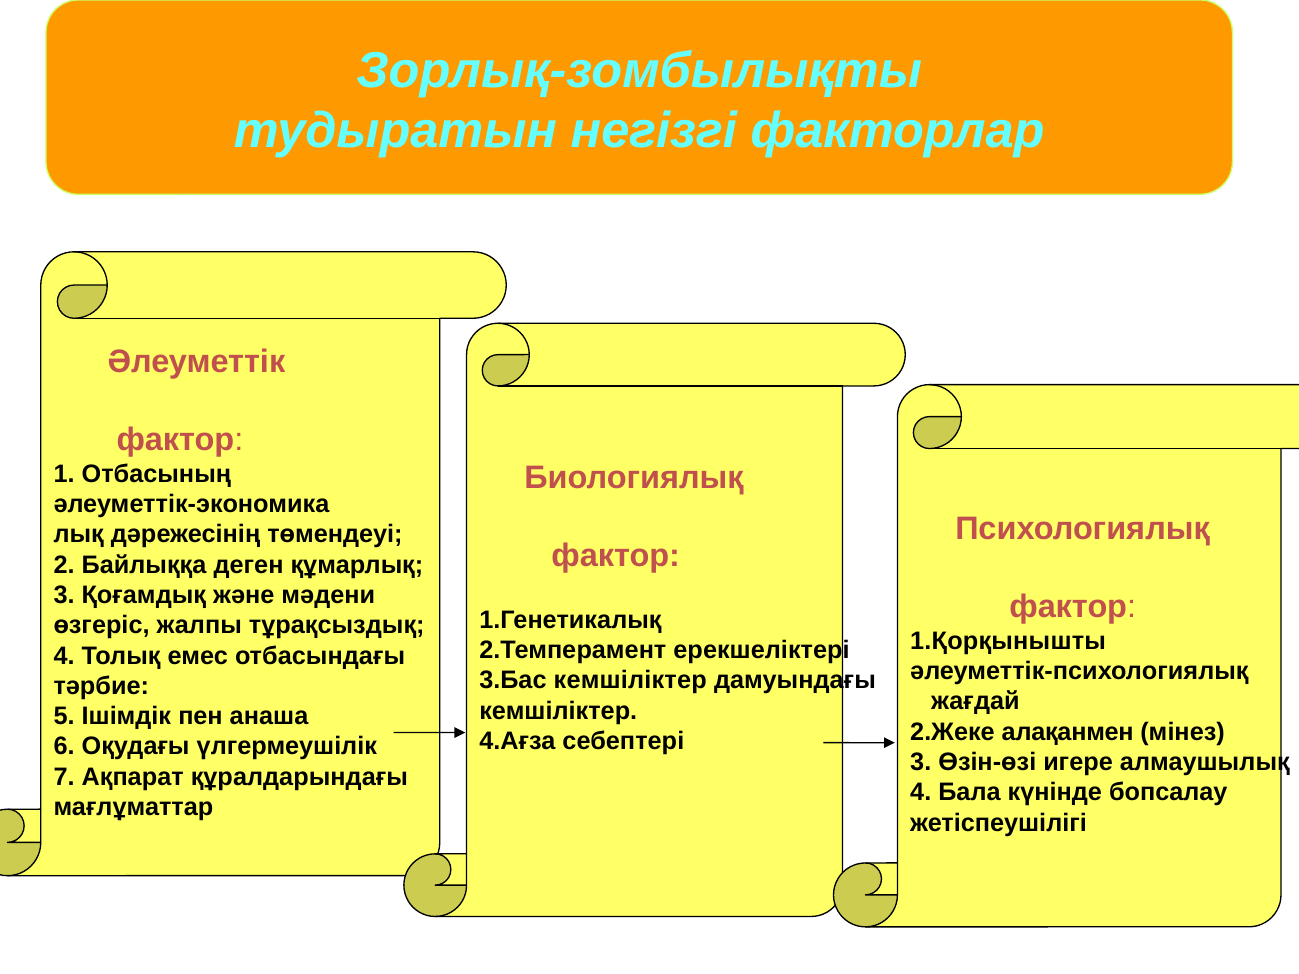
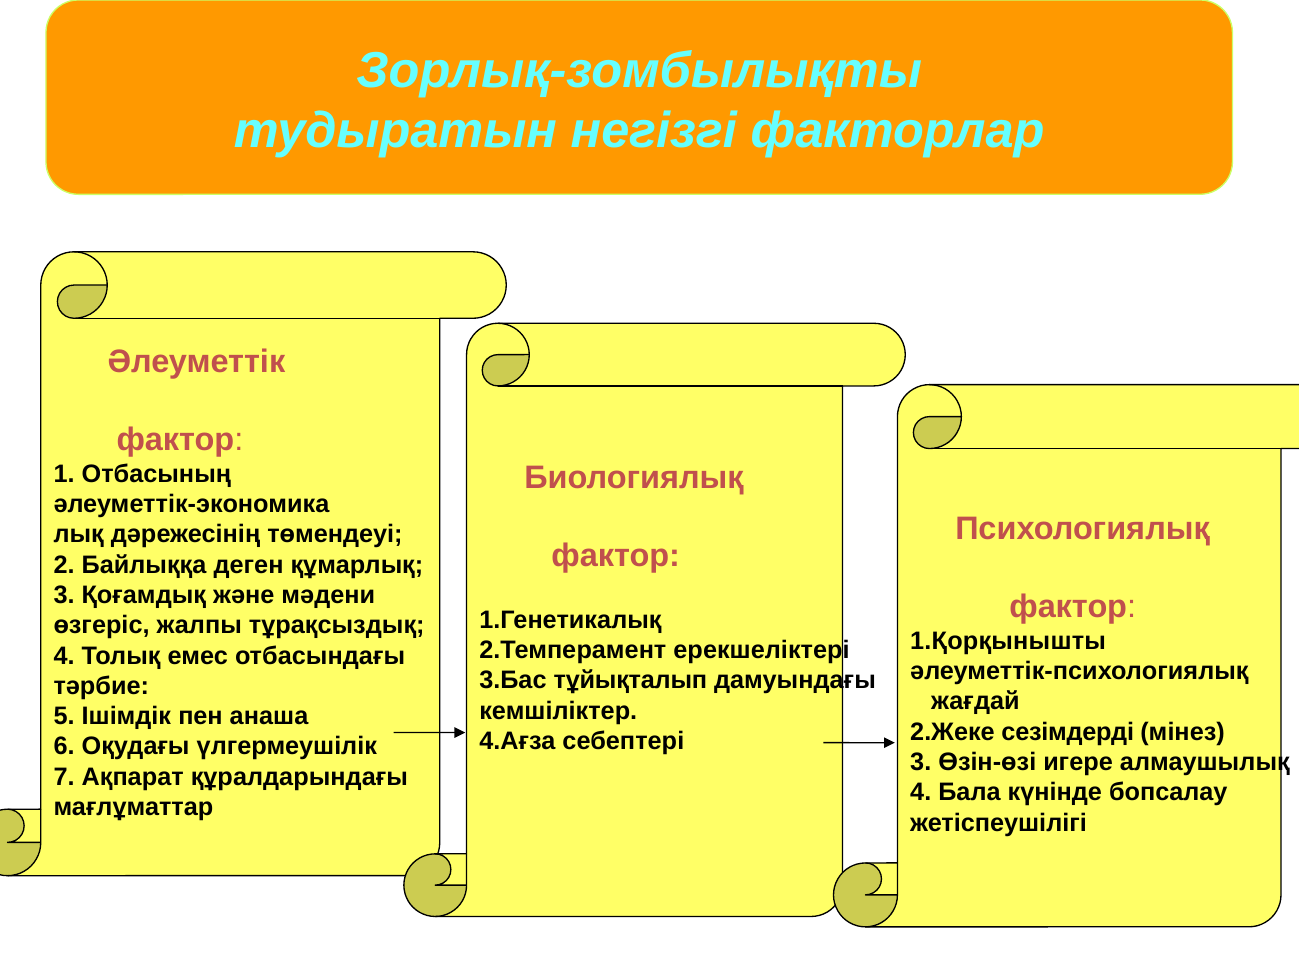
3.Бас кемшіліктер: кемшіліктер -> тұйықталып
алақанмен: алақанмен -> сезімдерді
